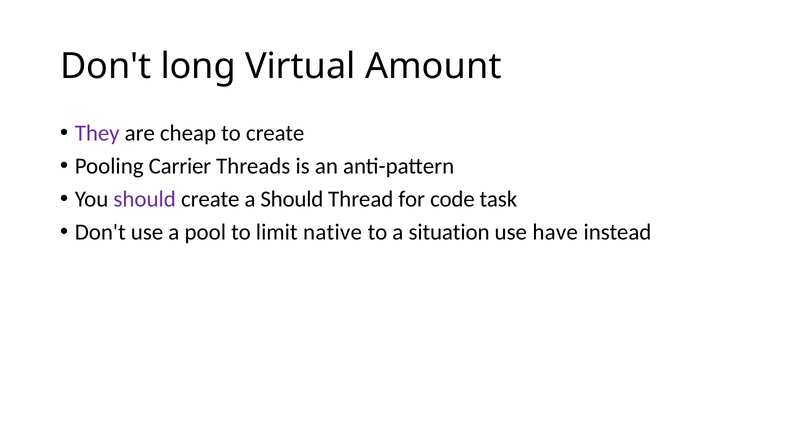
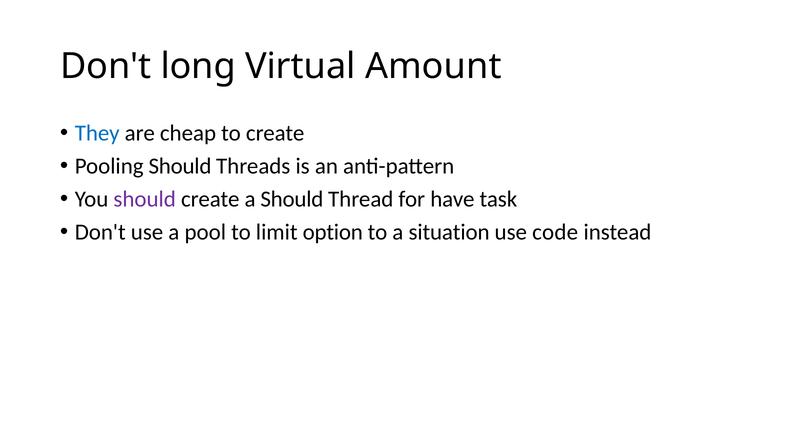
They colour: purple -> blue
Pooling Carrier: Carrier -> Should
code: code -> have
native: native -> option
have: have -> code
